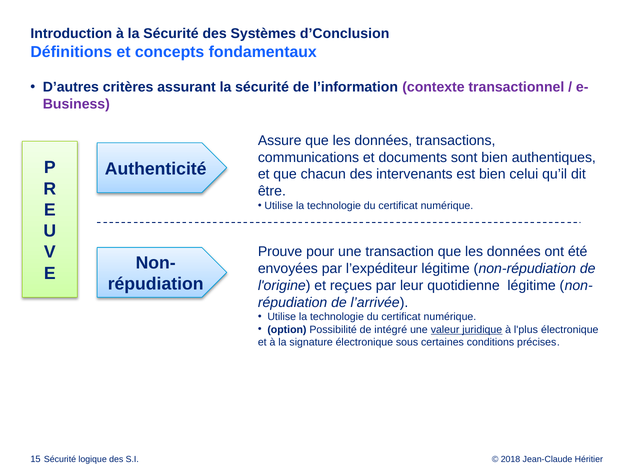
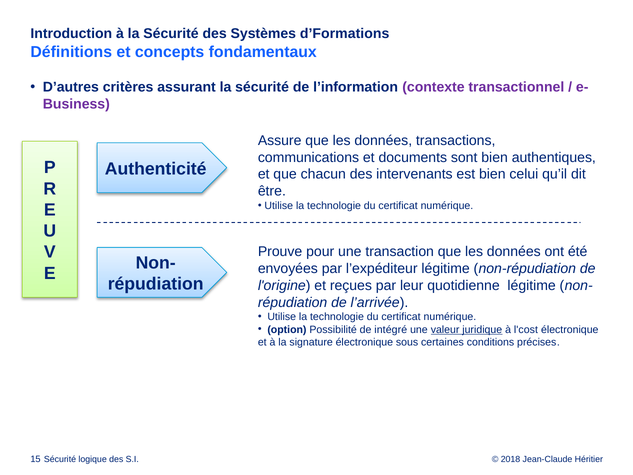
d’Conclusion: d’Conclusion -> d’Formations
l'plus: l'plus -> l'cost
